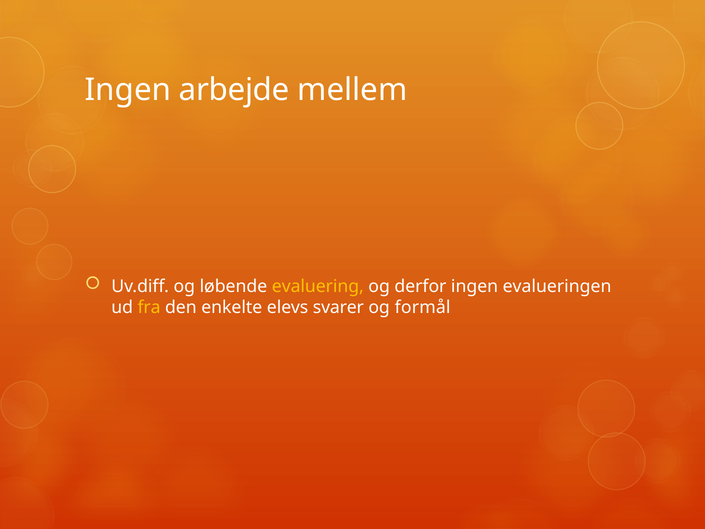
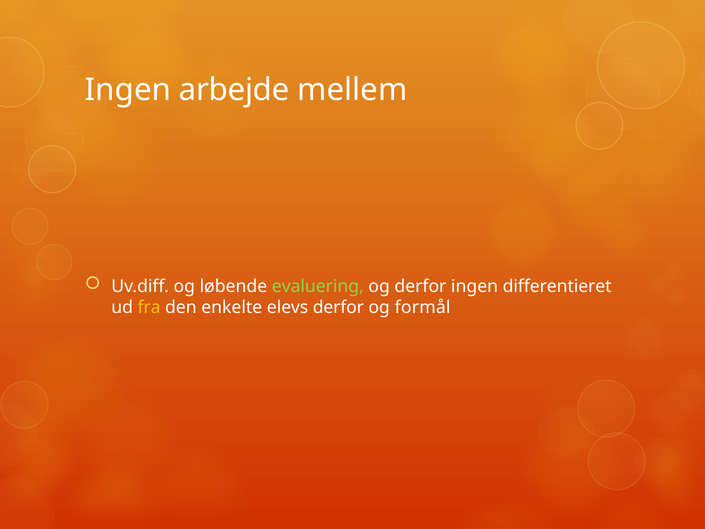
evaluering colour: yellow -> light green
evalueringen: evalueringen -> differentieret
elevs svarer: svarer -> derfor
